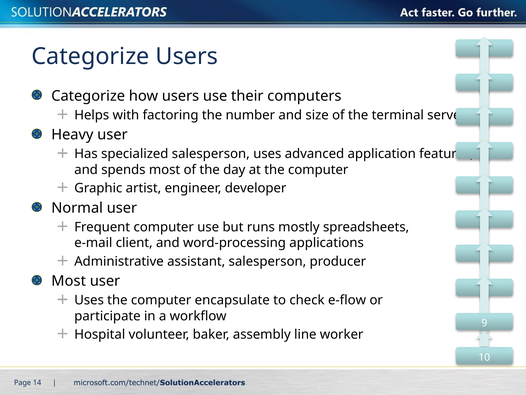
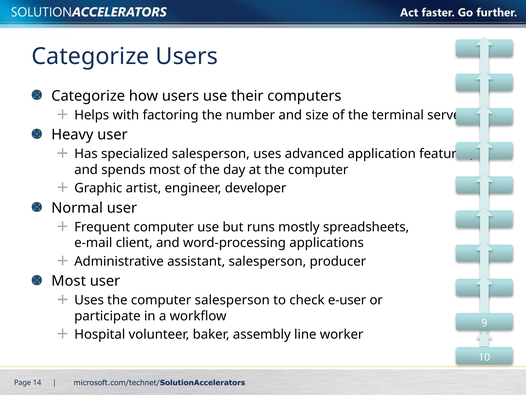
computer encapsulate: encapsulate -> salesperson
e-flow: e-flow -> e-user
